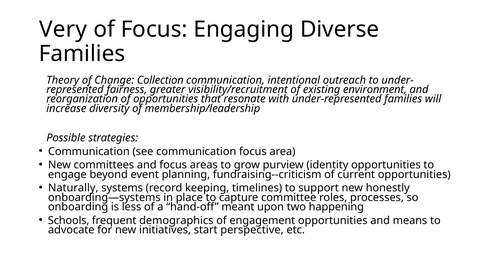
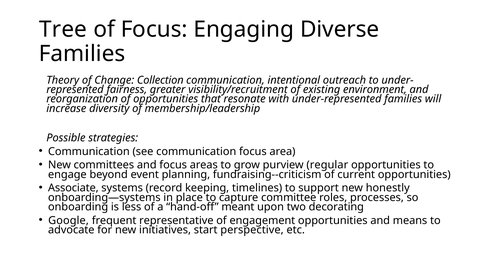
Very: Very -> Tree
identity: identity -> regular
Naturally: Naturally -> Associate
happening: happening -> decorating
Schools: Schools -> Google
demographics: demographics -> representative
